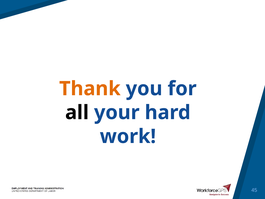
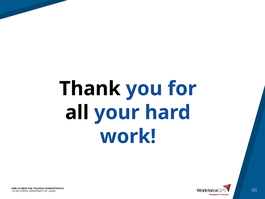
Thank colour: orange -> black
